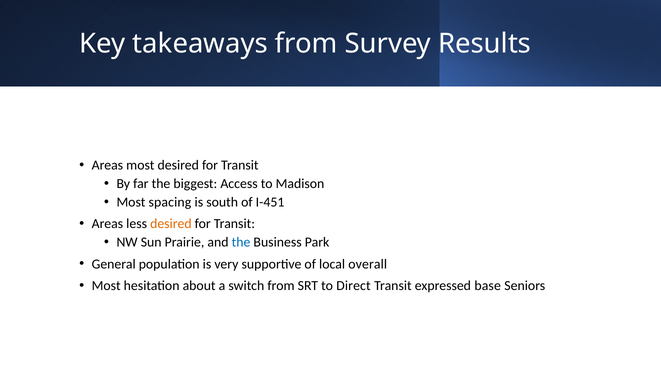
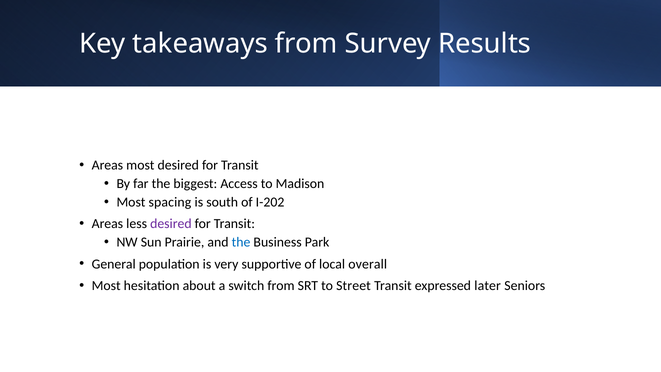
I-451: I-451 -> I-202
desired at (171, 224) colour: orange -> purple
Direct: Direct -> Street
base: base -> later
